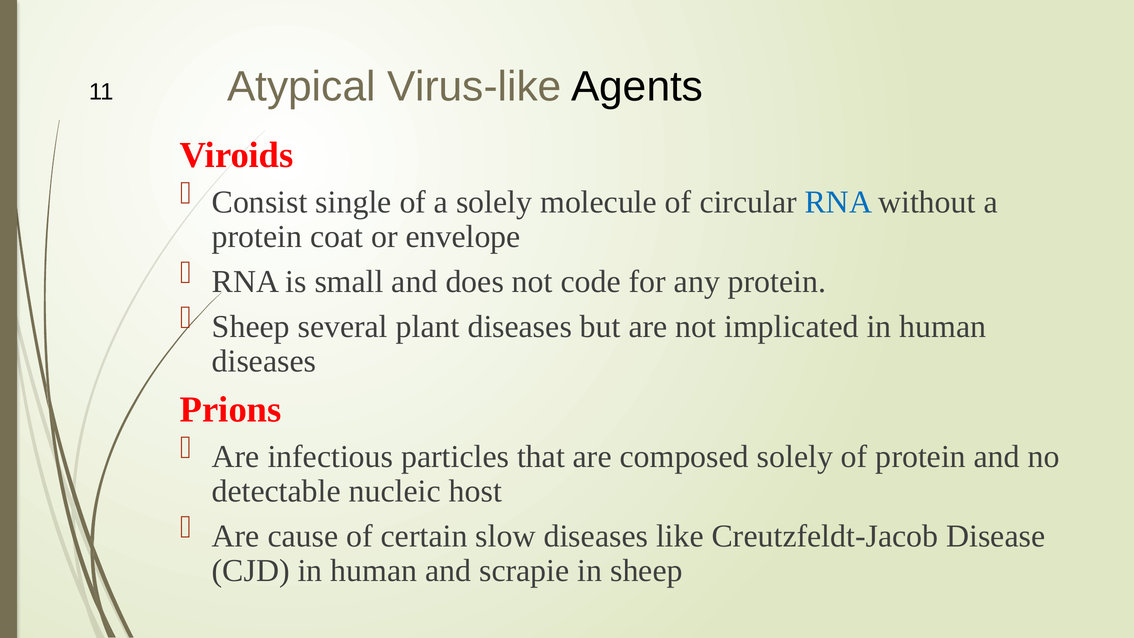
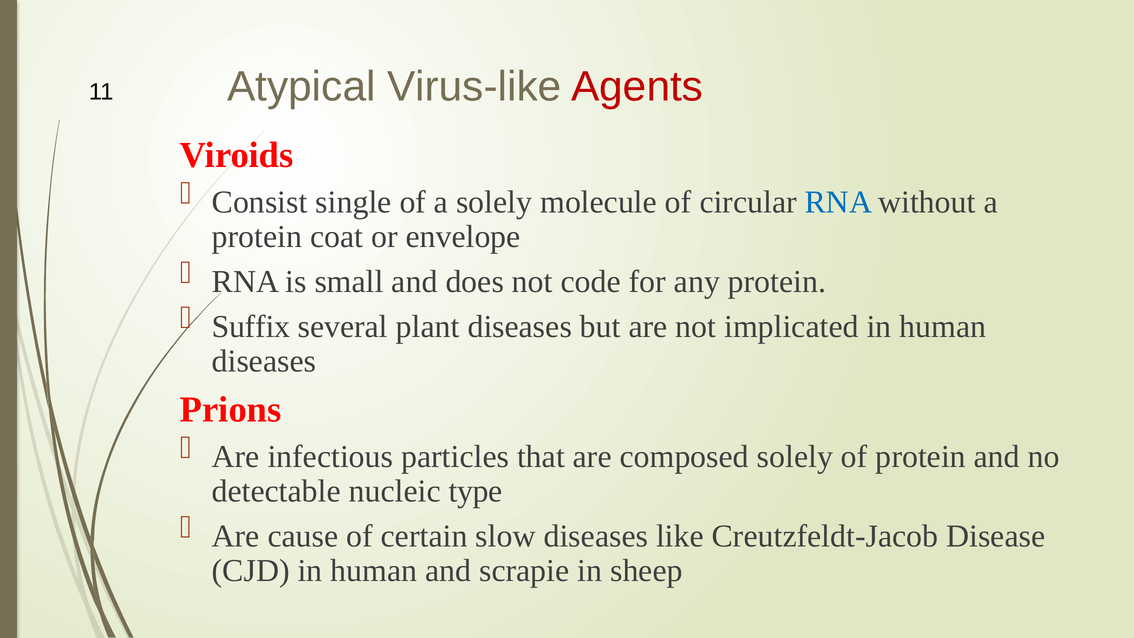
Agents colour: black -> red
Sheep at (251, 327): Sheep -> Suffix
host: host -> type
